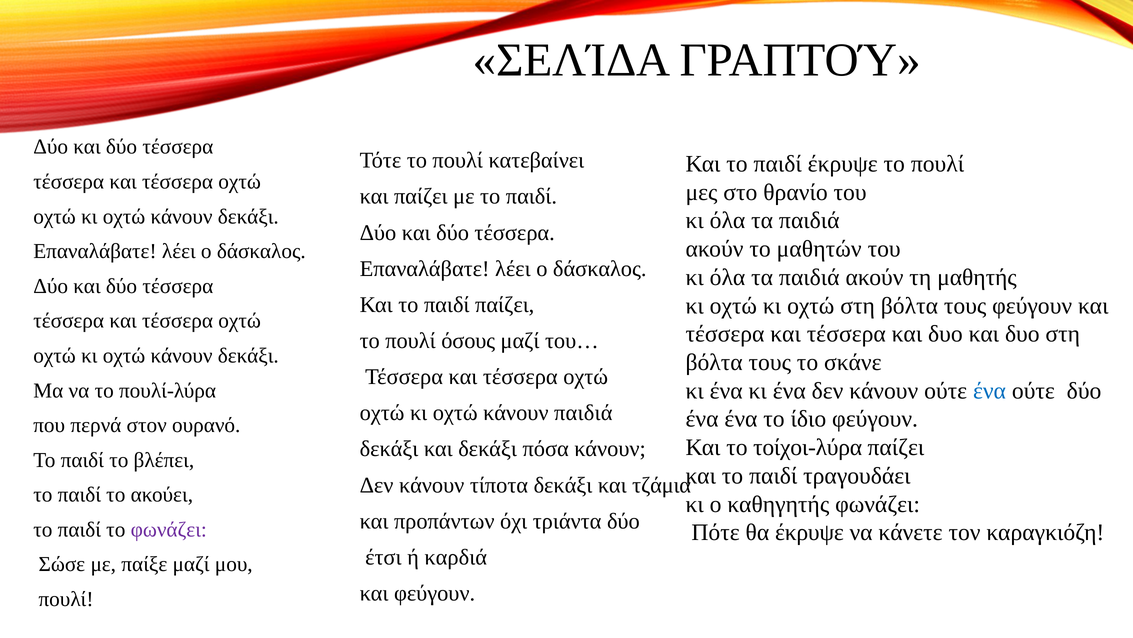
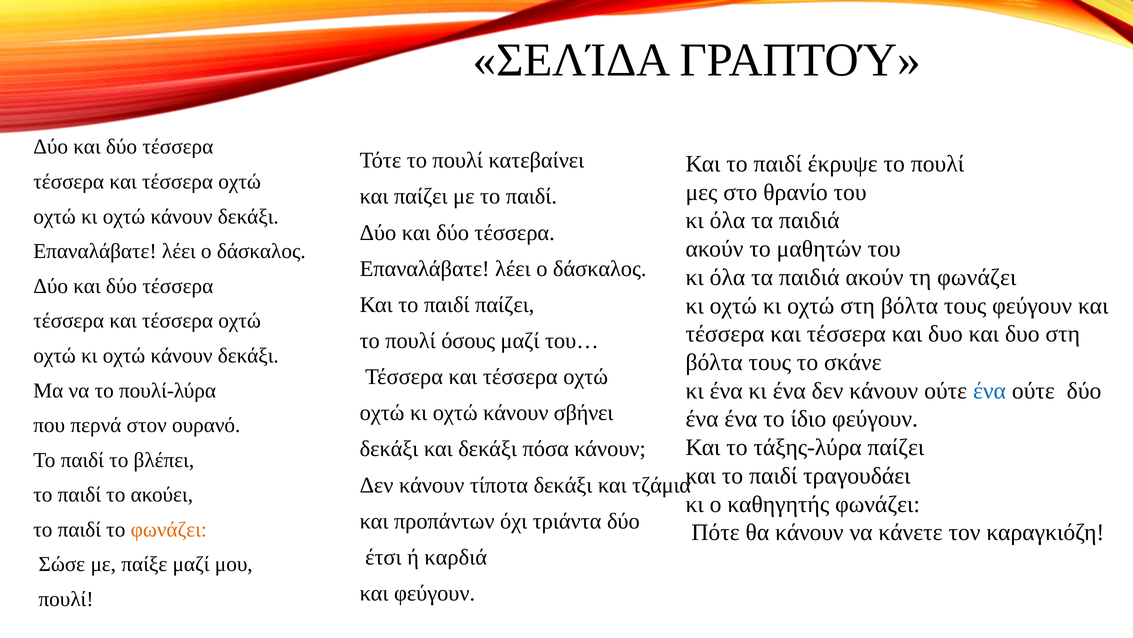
τη μαθητής: μαθητής -> φωνάζει
κάνουν παιδιά: παιδιά -> σβήνει
τοίχοι-λύρα: τοίχοι-λύρα -> τάξης-λύρα
φωνάζει at (169, 529) colour: purple -> orange
θα έκρυψε: έκρυψε -> κάνουν
